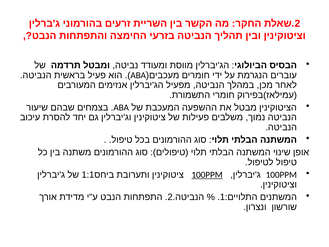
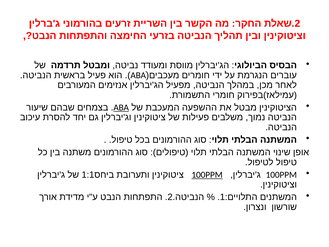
ABA underline: none -> present
